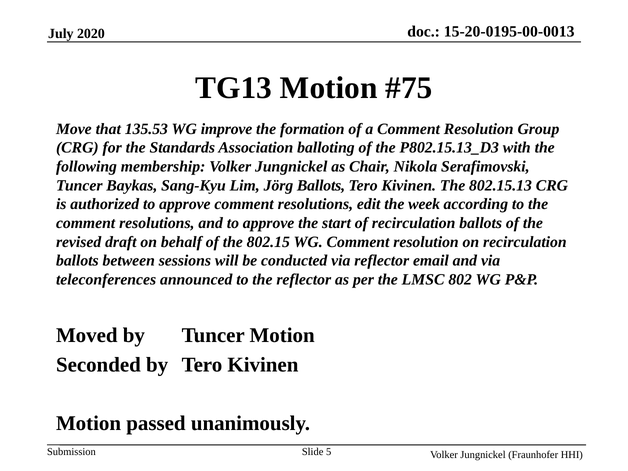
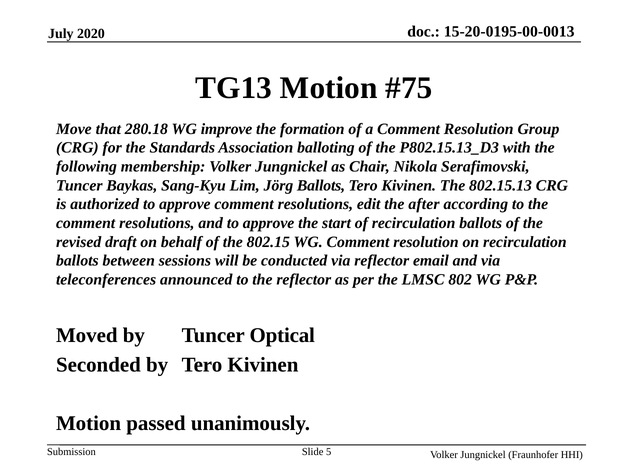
135.53: 135.53 -> 280.18
week: week -> after
Tuncer Motion: Motion -> Optical
